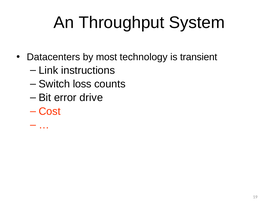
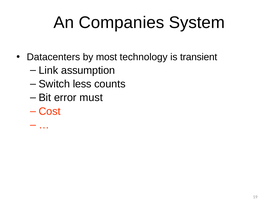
Throughput: Throughput -> Companies
instructions: instructions -> assumption
loss: loss -> less
drive: drive -> must
